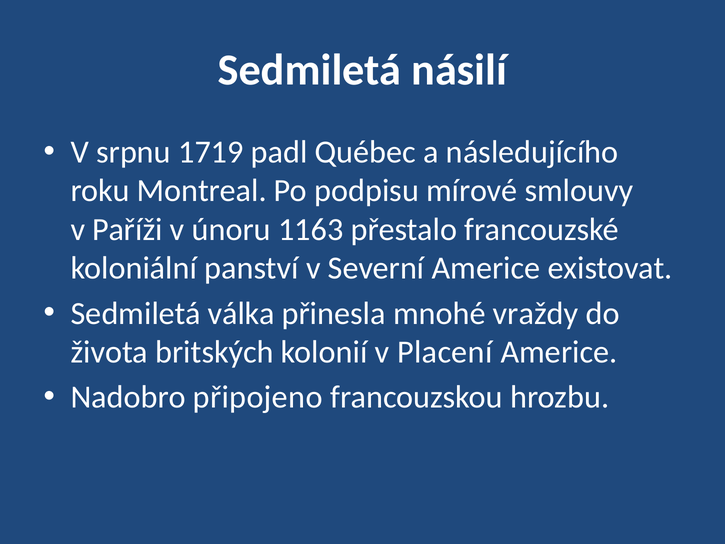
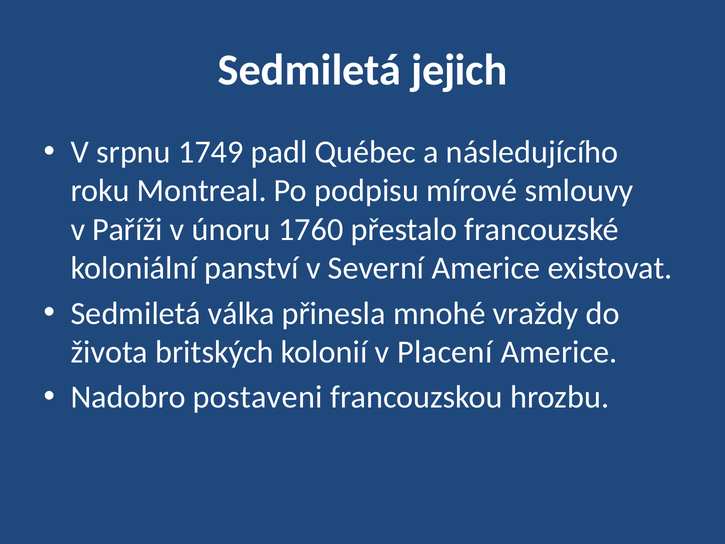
násilí: násilí -> jejich
1719: 1719 -> 1749
1163: 1163 -> 1760
připojeno: připojeno -> postaveni
